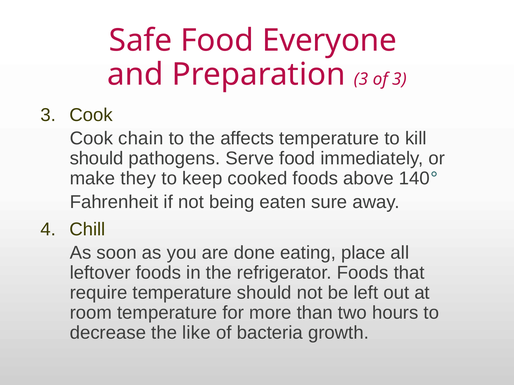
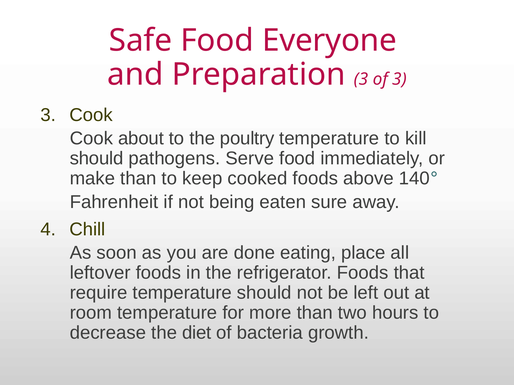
chain: chain -> about
affects: affects -> poultry
make they: they -> than
like: like -> diet
